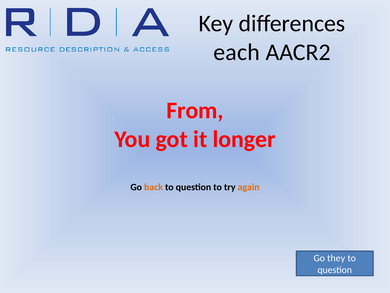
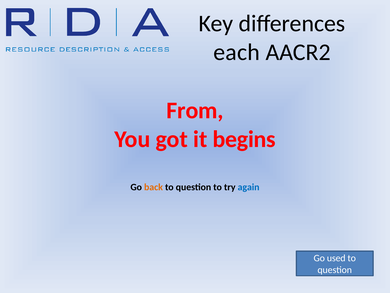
longer: longer -> begins
again colour: orange -> blue
they: they -> used
